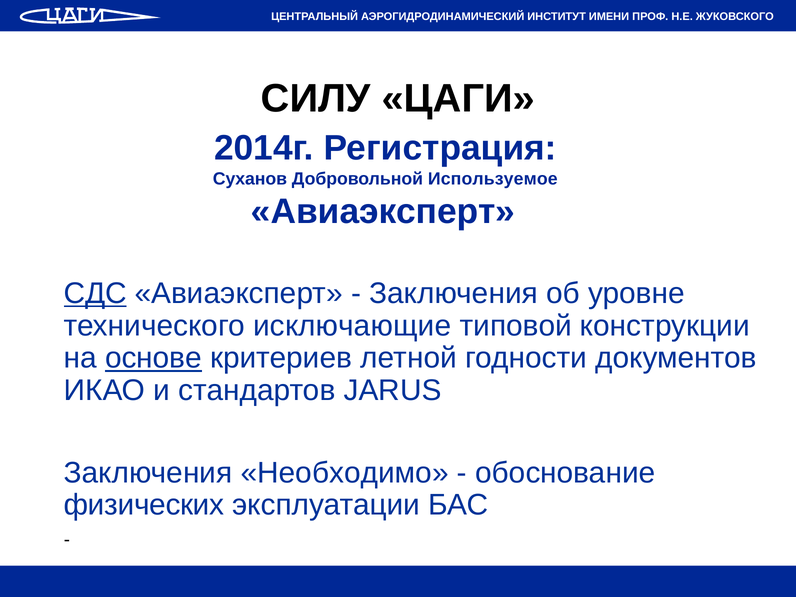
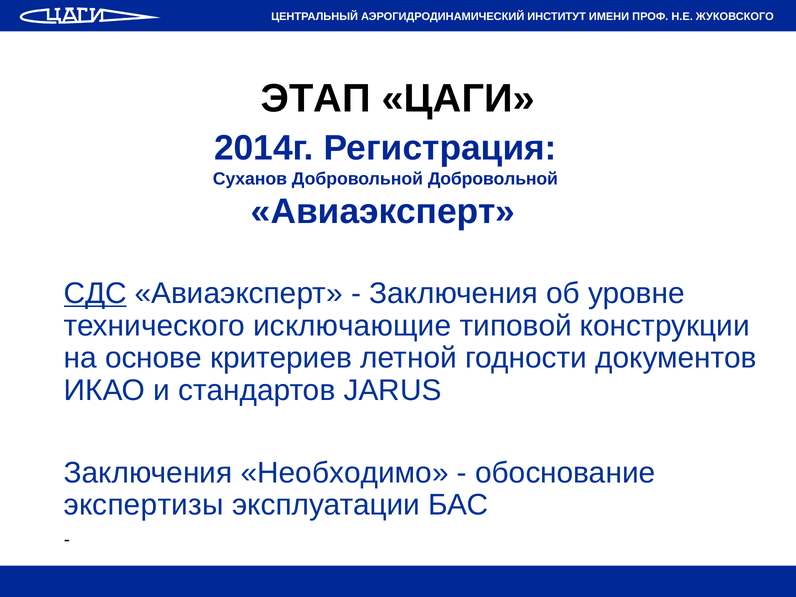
СИЛУ: СИЛУ -> ЭТАП
Добровольной Используемое: Используемое -> Добровольной
основе underline: present -> none
физических: физических -> экспертизы
